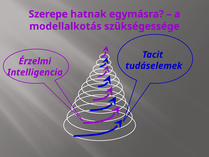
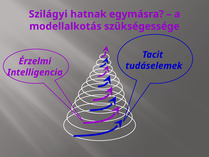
Szerepe: Szerepe -> Szilágyi
